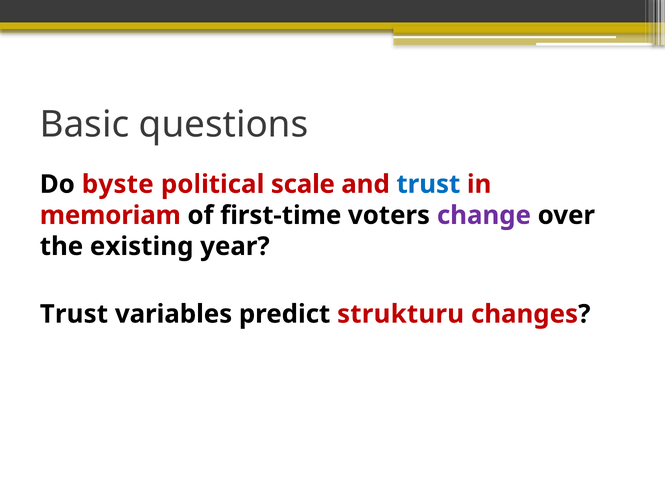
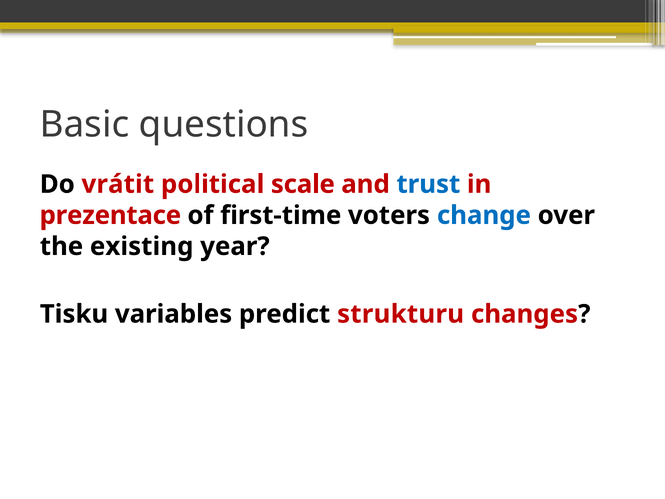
byste: byste -> vrátit
memoriam: memoriam -> prezentace
change colour: purple -> blue
Trust at (74, 314): Trust -> Tisku
